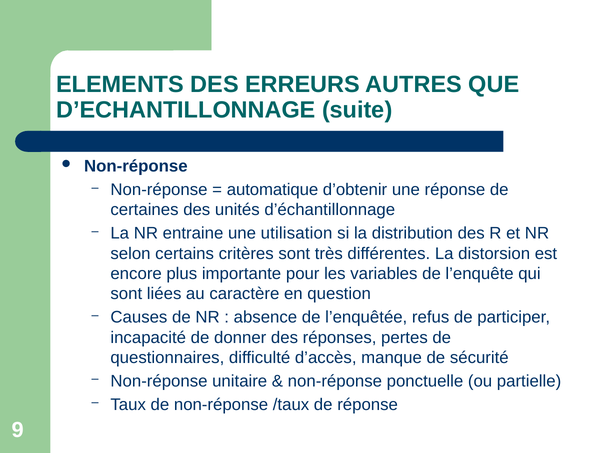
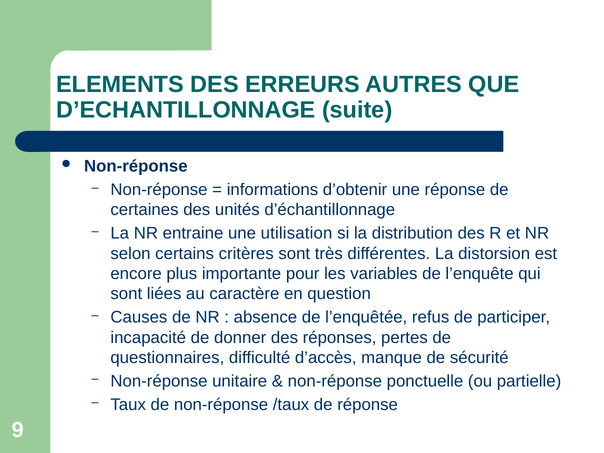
automatique: automatique -> informations
